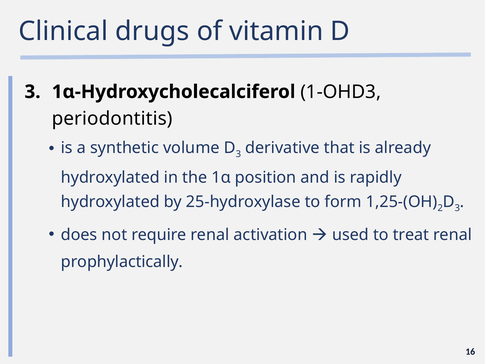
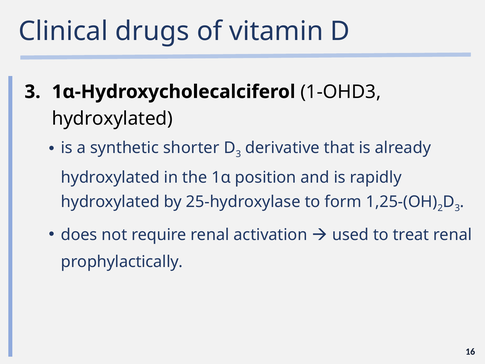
periodontitis at (112, 119): periodontitis -> hydroxylated
volume: volume -> shorter
